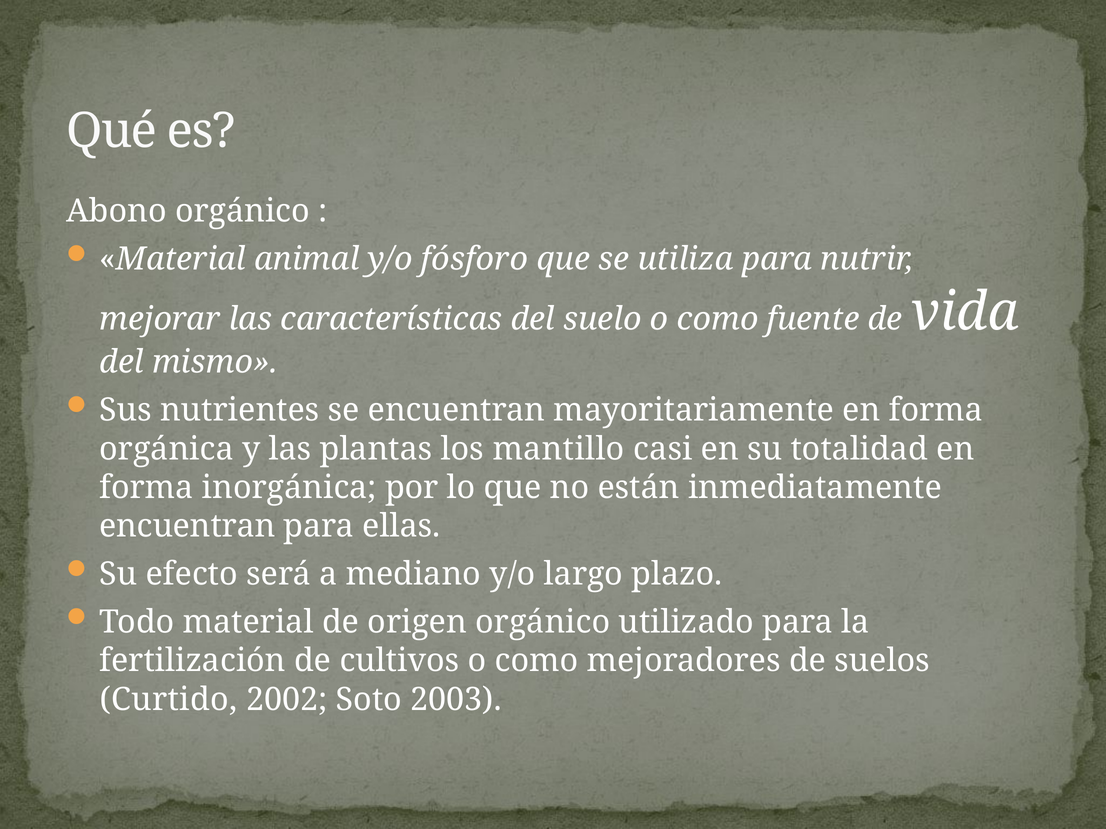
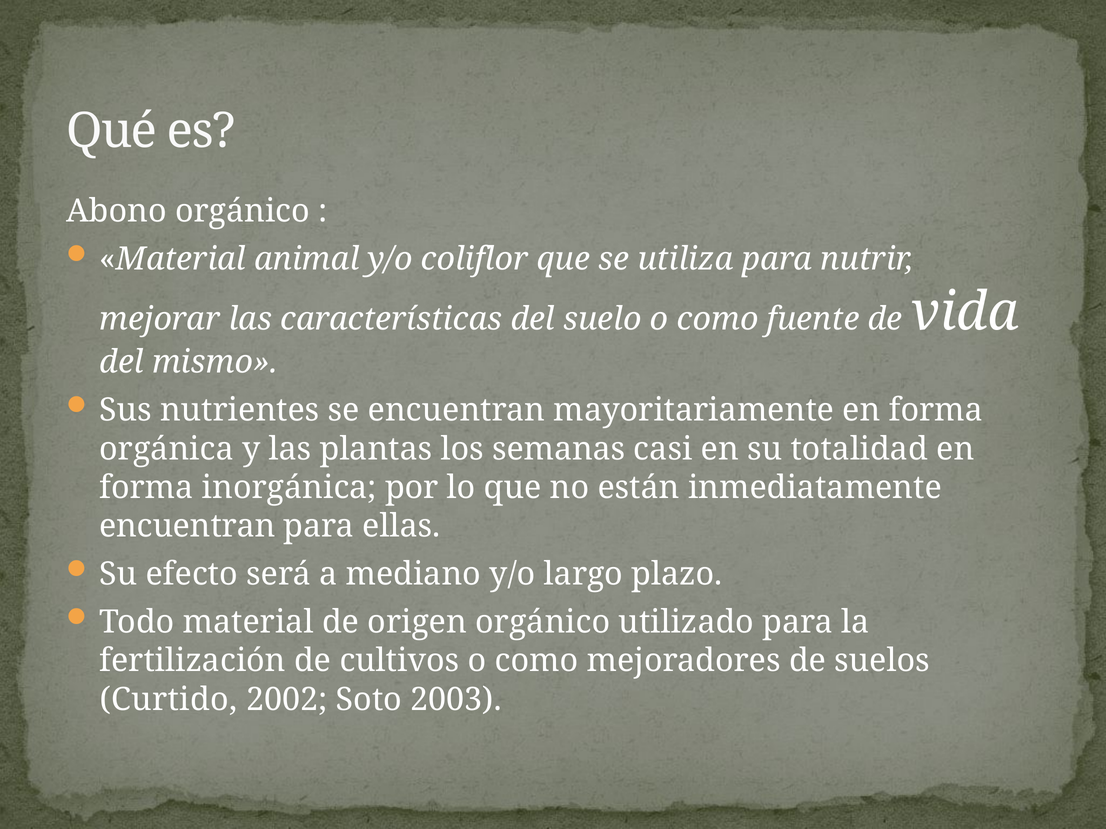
fósforo: fósforo -> coliflor
mantillo: mantillo -> semanas
